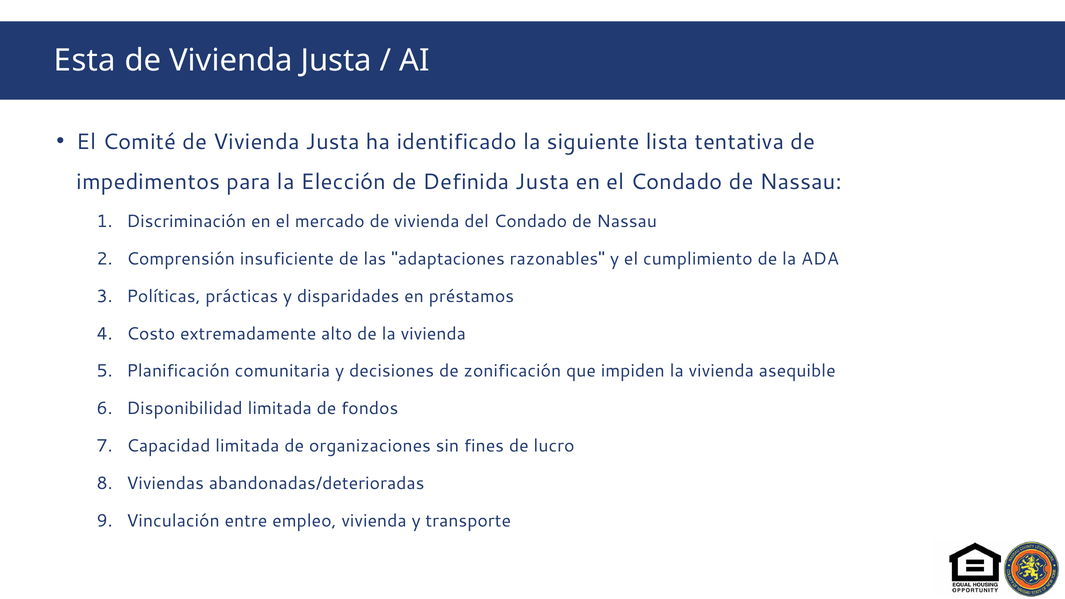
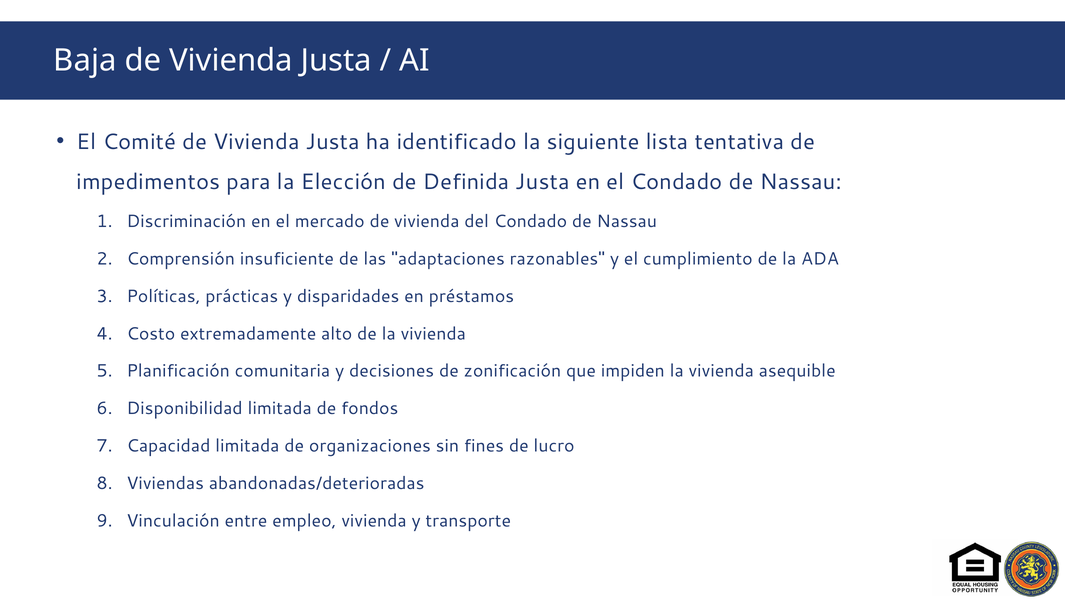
Esta: Esta -> Baja
